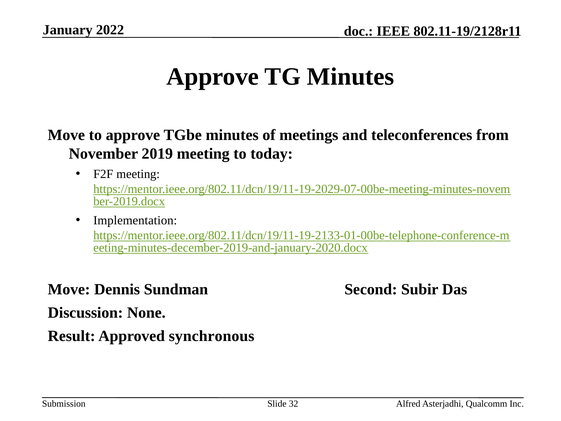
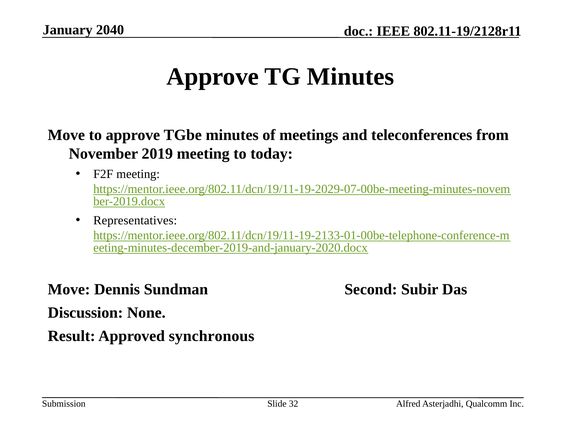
2022: 2022 -> 2040
Implementation: Implementation -> Representatives
